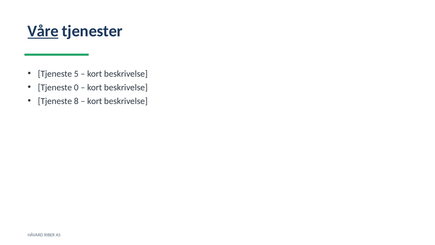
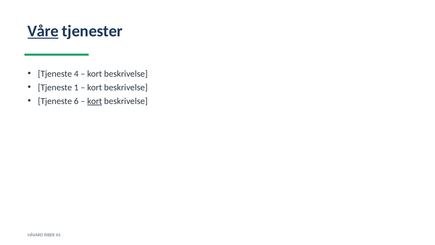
5: 5 -> 4
0: 0 -> 1
8: 8 -> 6
kort at (95, 101) underline: none -> present
